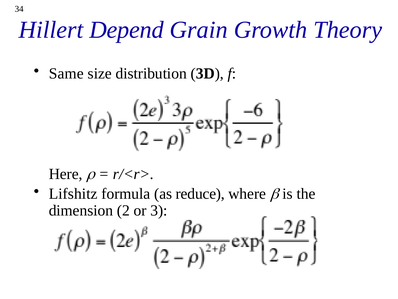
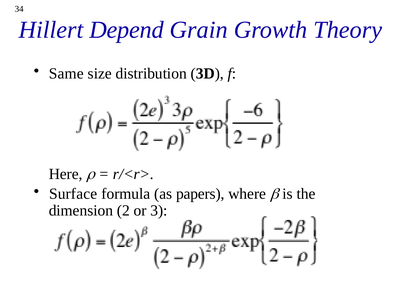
Lifshitz: Lifshitz -> Surface
reduce: reduce -> papers
